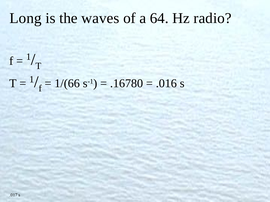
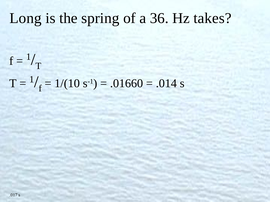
waves: waves -> spring
64: 64 -> 36
radio: radio -> takes
1/(66: 1/(66 -> 1/(10
.16780: .16780 -> .01660
.016: .016 -> .014
